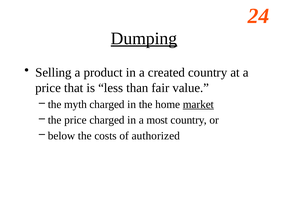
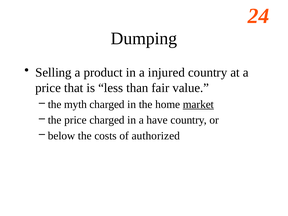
Dumping underline: present -> none
created: created -> injured
most: most -> have
